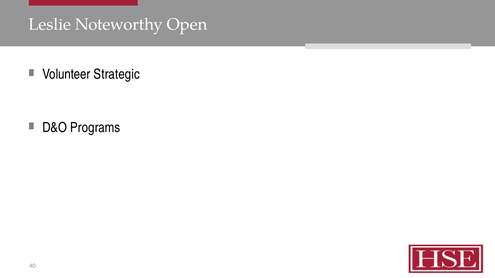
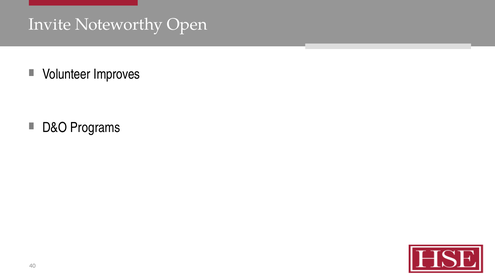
Leslie: Leslie -> Invite
Strategic: Strategic -> Improves
